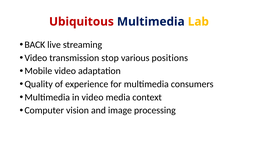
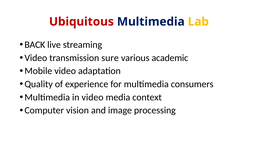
stop: stop -> sure
positions: positions -> academic
